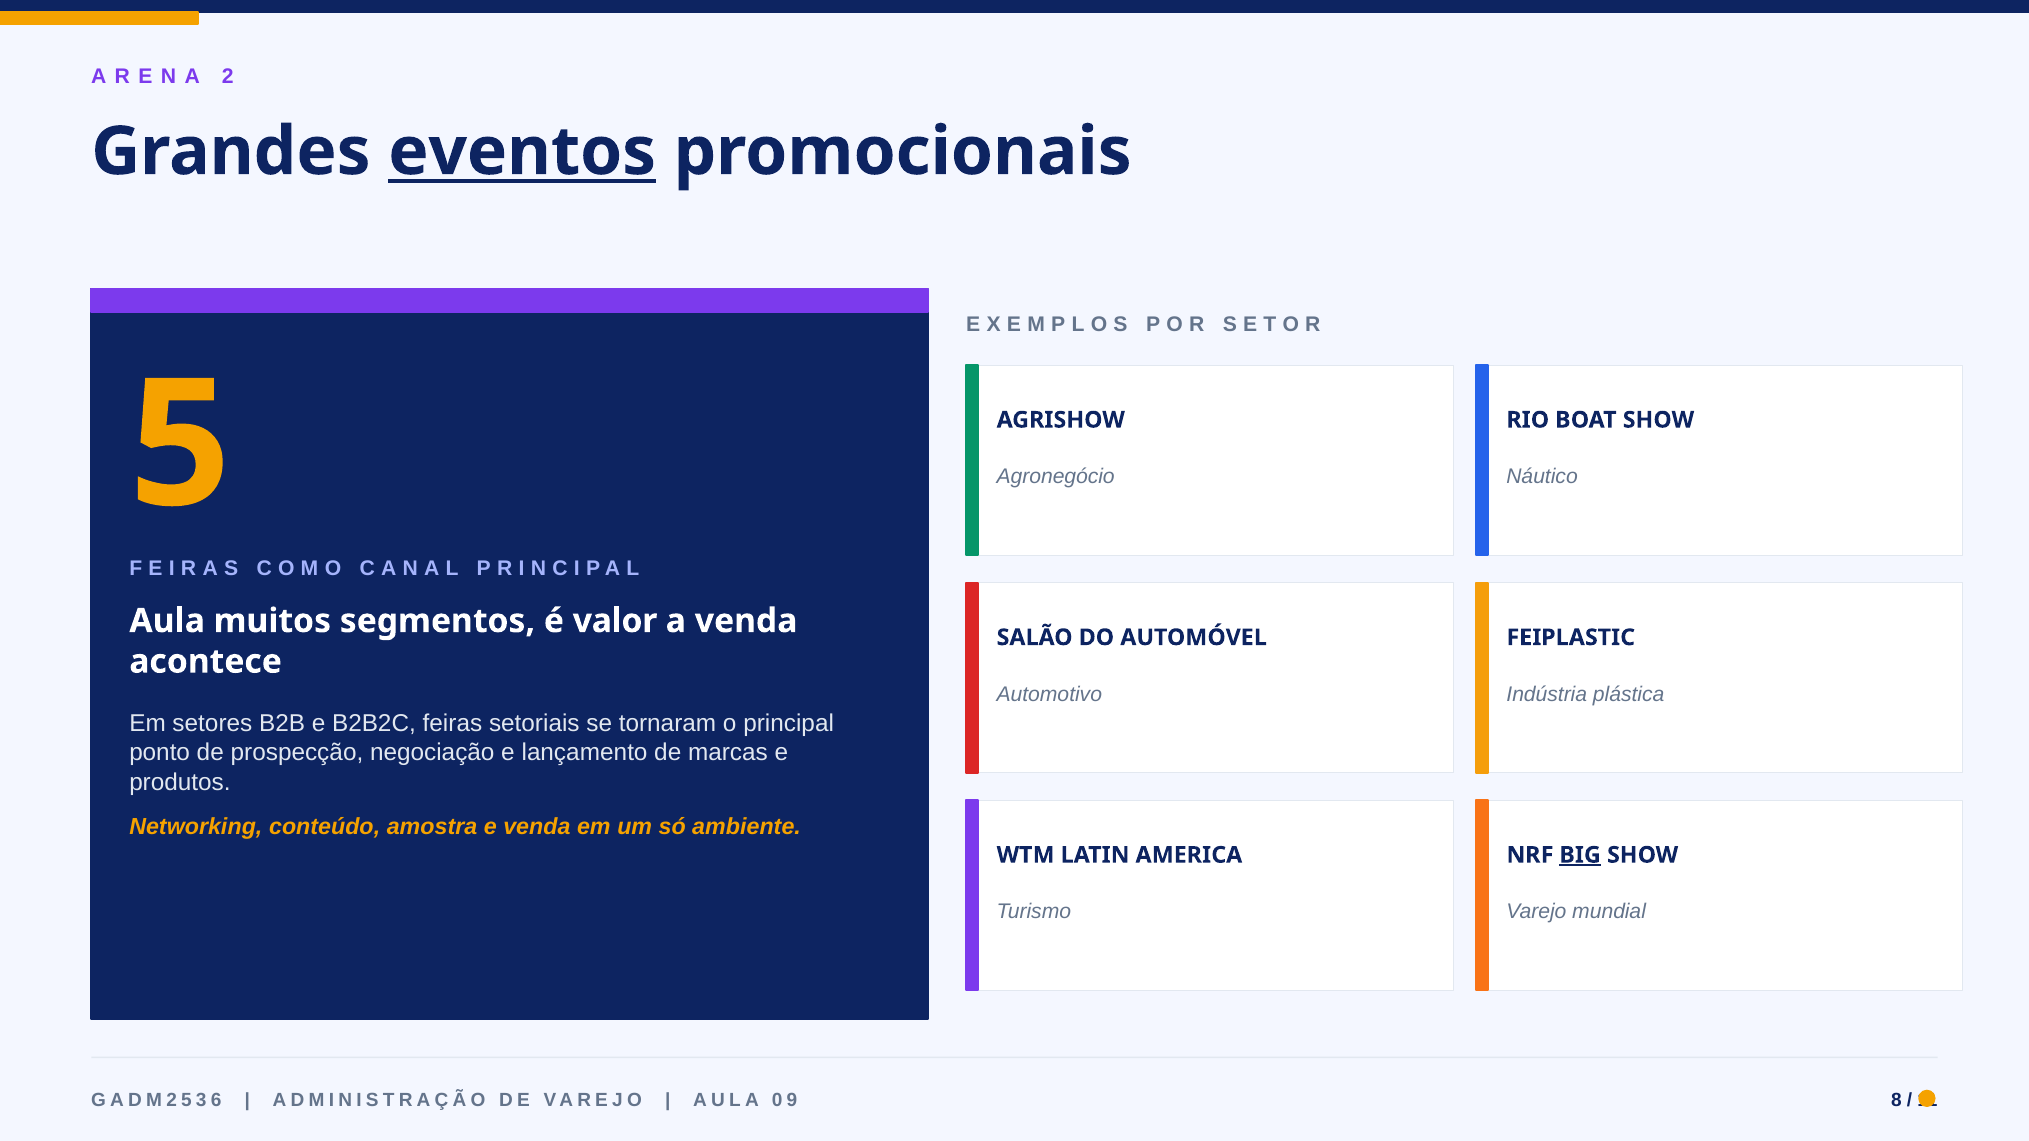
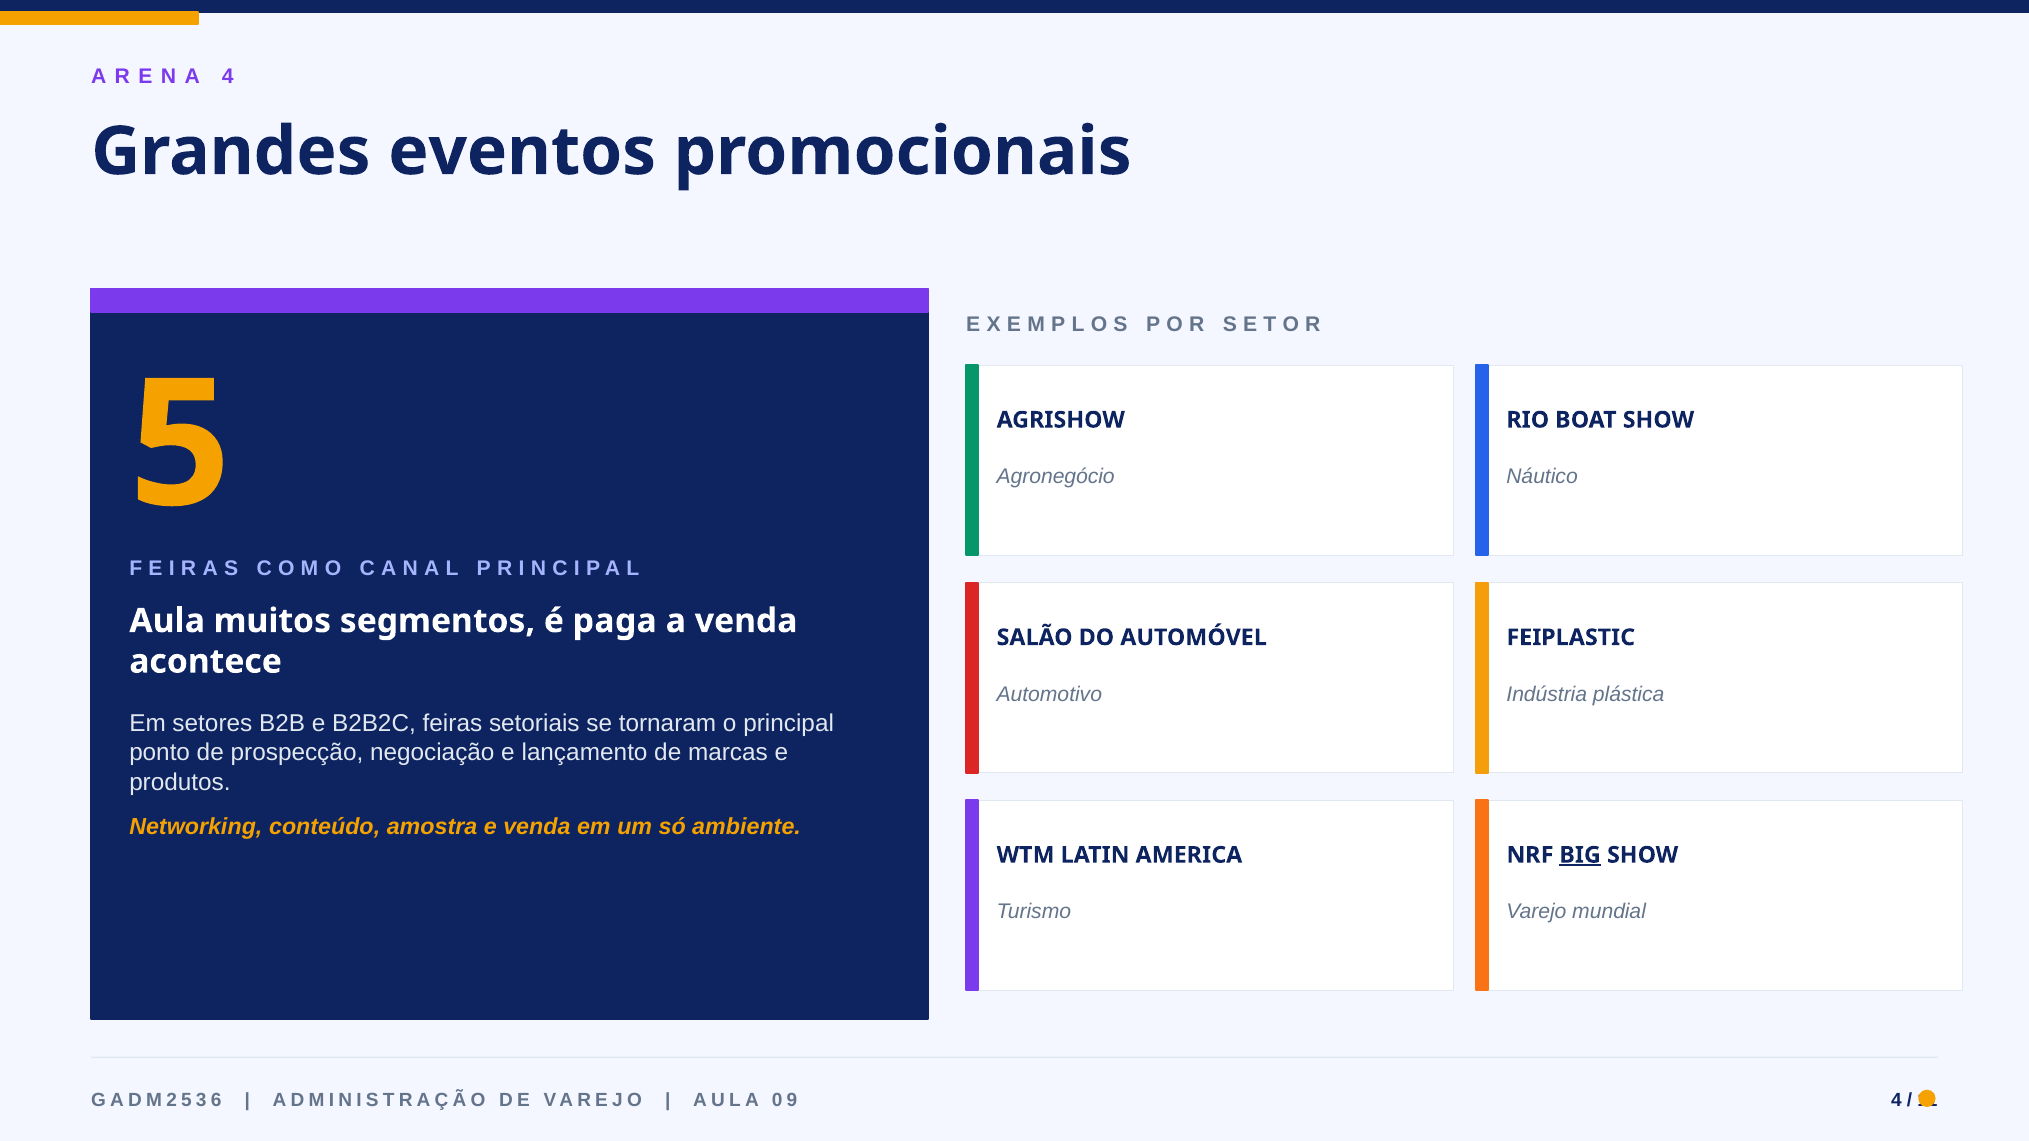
A 2: 2 -> 4
eventos underline: present -> none
valor: valor -> paga
09 8: 8 -> 4
